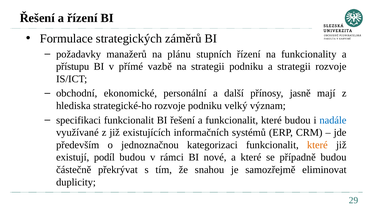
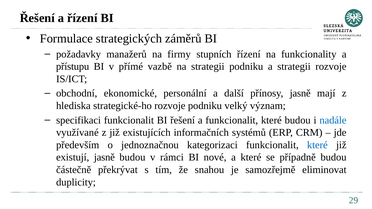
plánu: plánu -> firmy
které at (317, 145) colour: orange -> blue
existují podíl: podíl -> jasně
